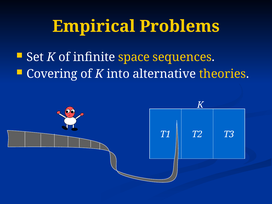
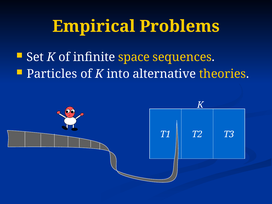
Covering: Covering -> Particles
